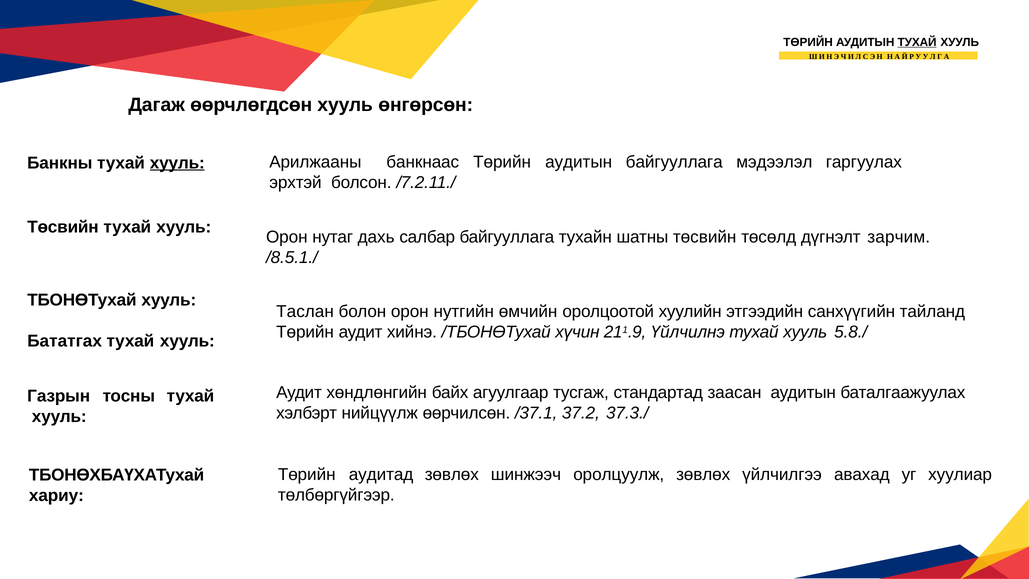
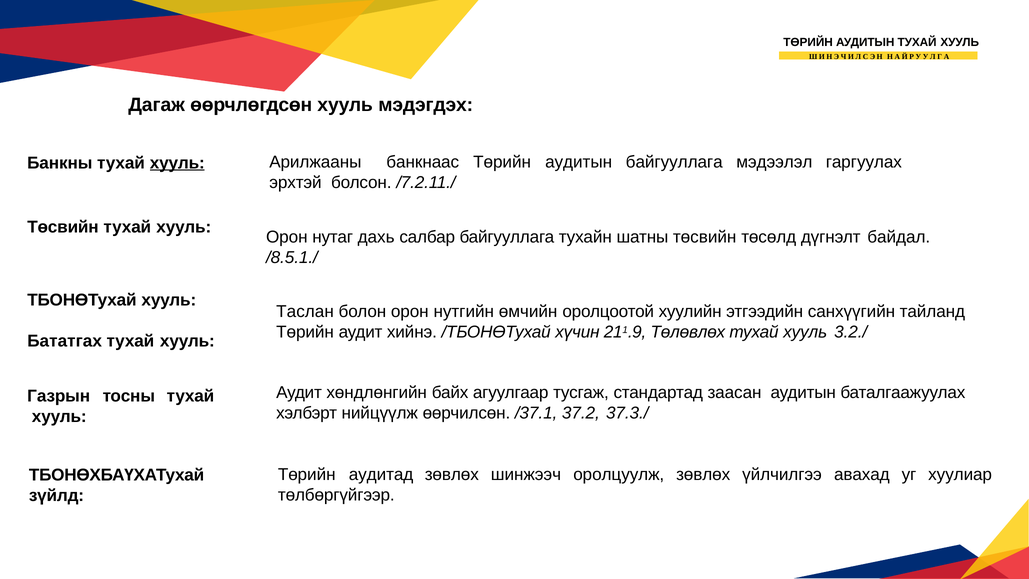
ТУХАЙ at (917, 42) underline: present -> none
өнгөрсөн: өнгөрсөн -> мэдэгдэх
зарчим: зарчим -> байдал
Үйлчилнэ: Үйлчилнэ -> Төлөвлөх
5.8./: 5.8./ -> 3.2./
хариу: хариу -> зүйлд
